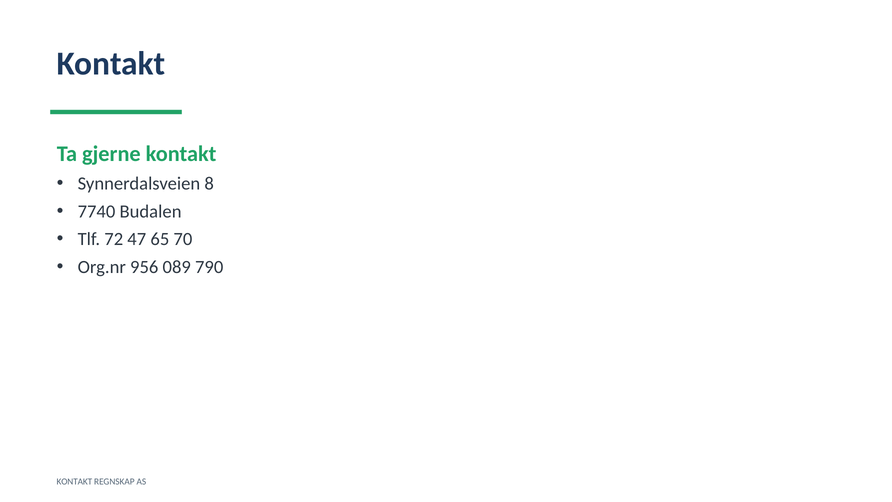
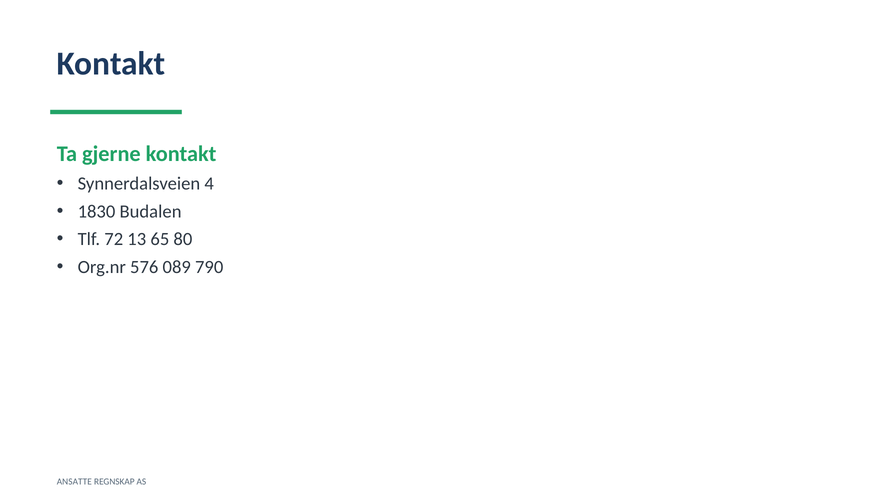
8: 8 -> 4
7740: 7740 -> 1830
47: 47 -> 13
70: 70 -> 80
956: 956 -> 576
KONTAKT at (74, 481): KONTAKT -> ANSATTE
